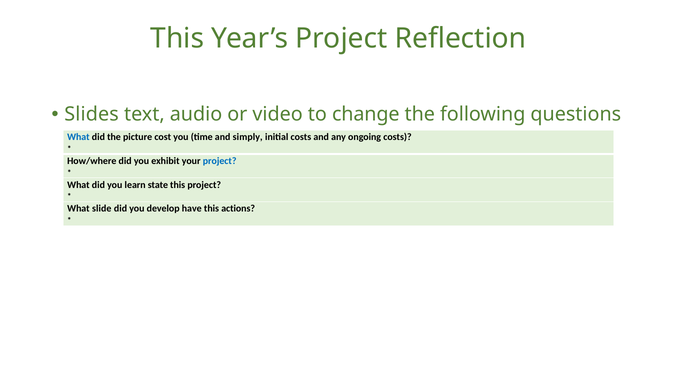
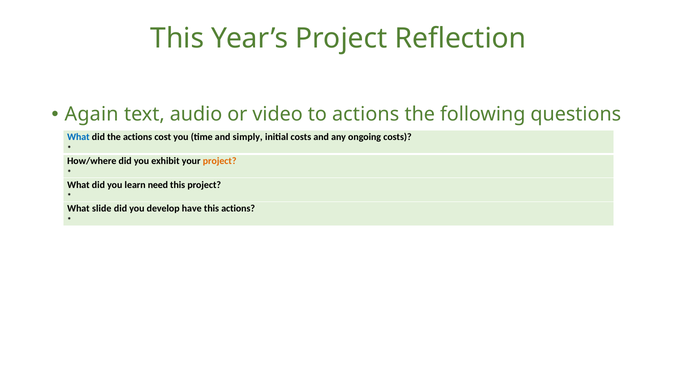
Slides: Slides -> Again
to change: change -> actions
the picture: picture -> actions
project at (220, 161) colour: blue -> orange
state: state -> need
